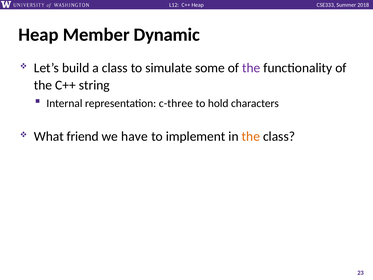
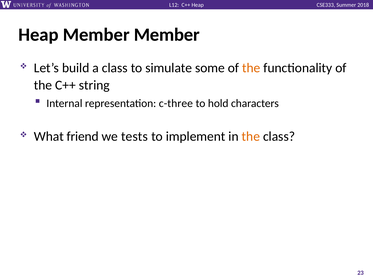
Member Dynamic: Dynamic -> Member
the at (251, 68) colour: purple -> orange
have: have -> tests
